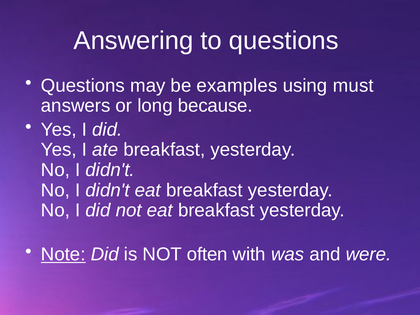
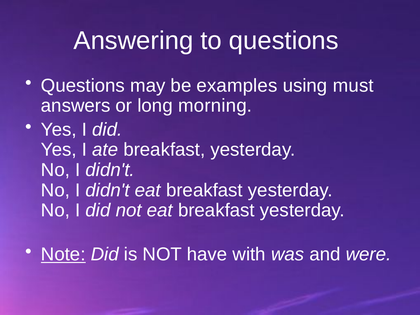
because: because -> morning
often: often -> have
